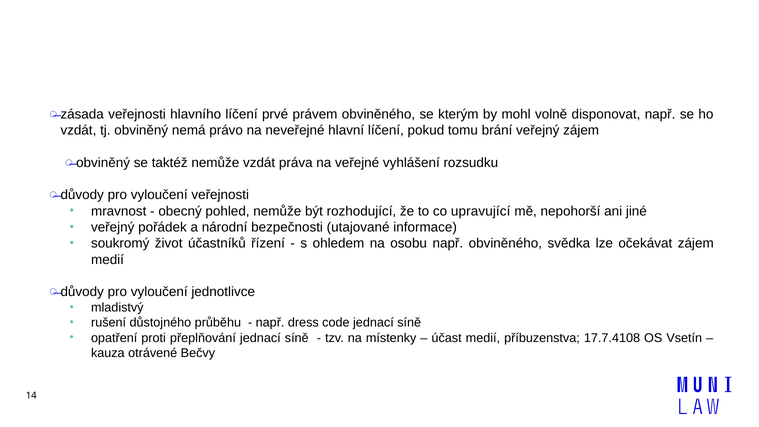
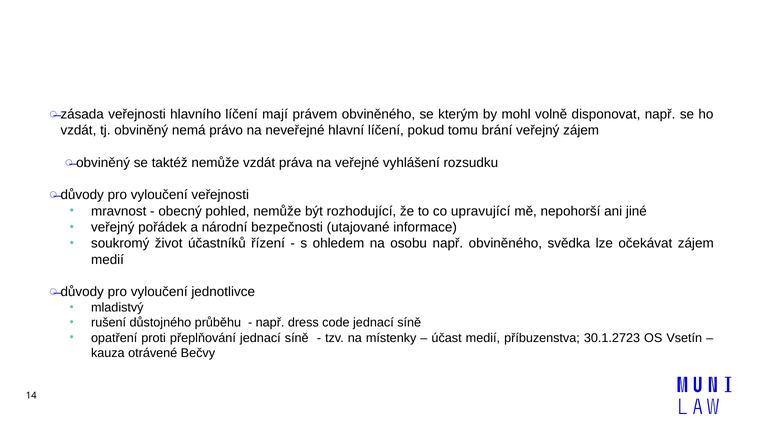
prvé: prvé -> mají
17.7.4108: 17.7.4108 -> 30.1.2723
